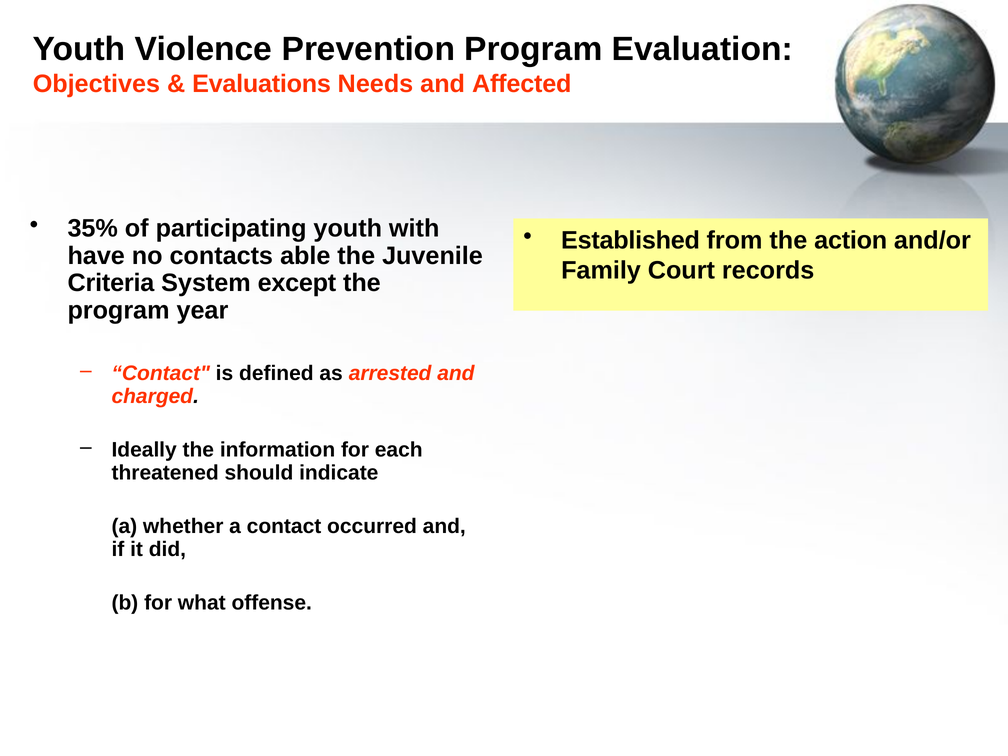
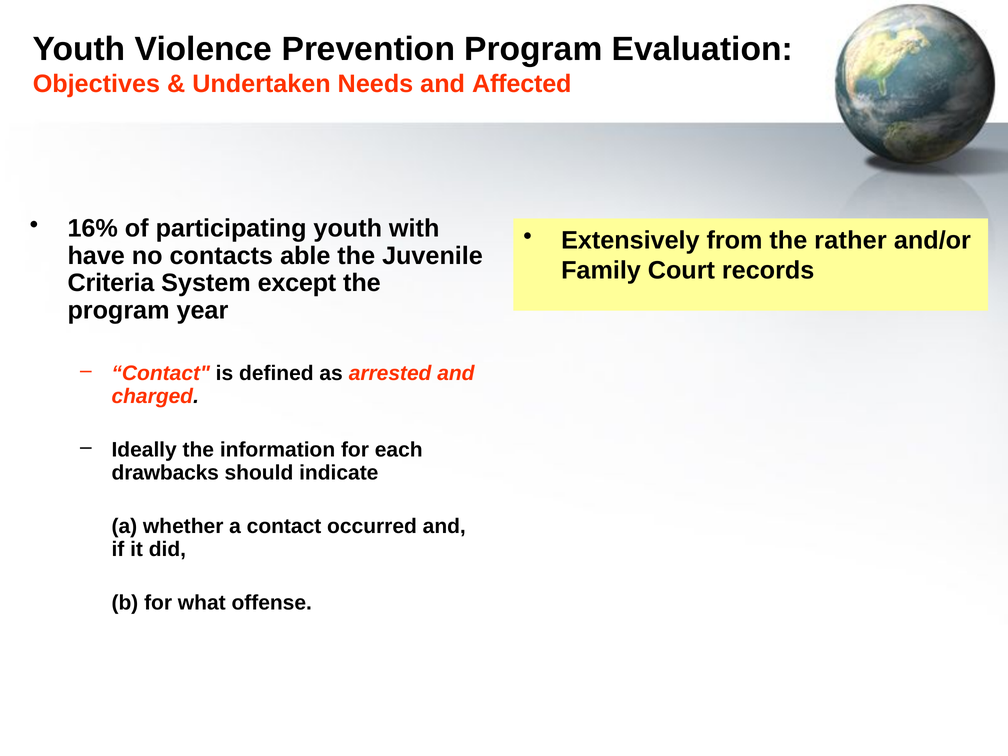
Evaluations: Evaluations -> Undertaken
35%: 35% -> 16%
Established: Established -> Extensively
action: action -> rather
threatened: threatened -> drawbacks
